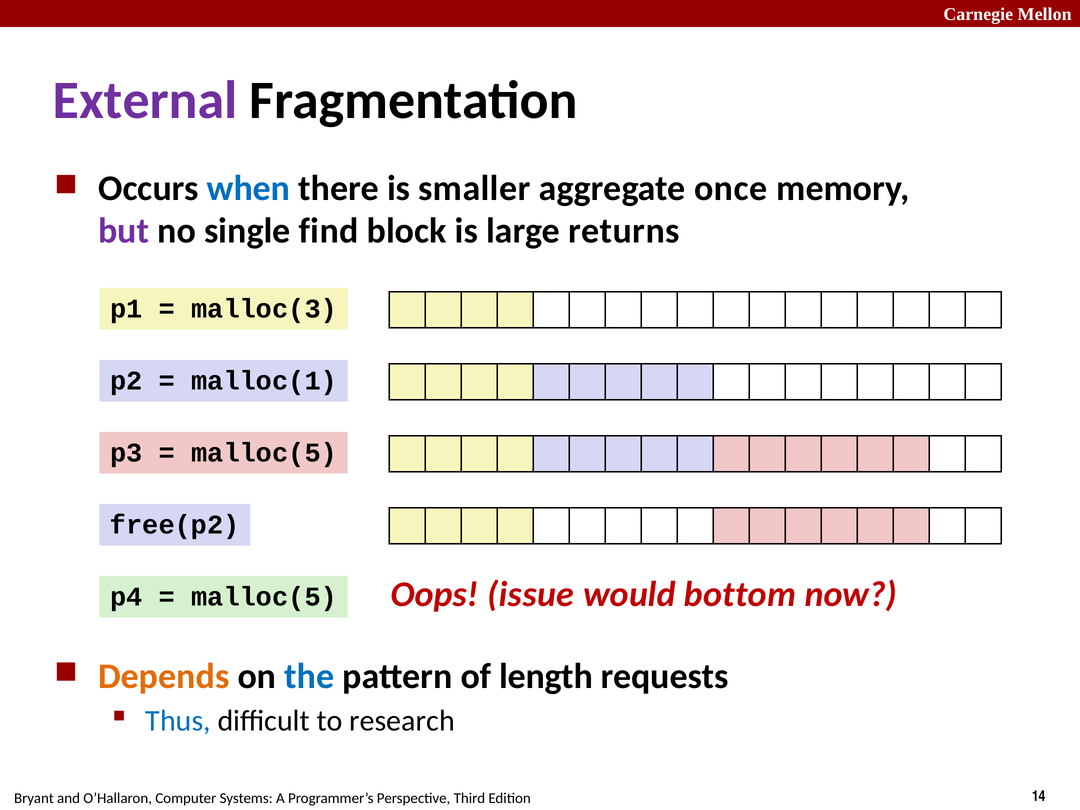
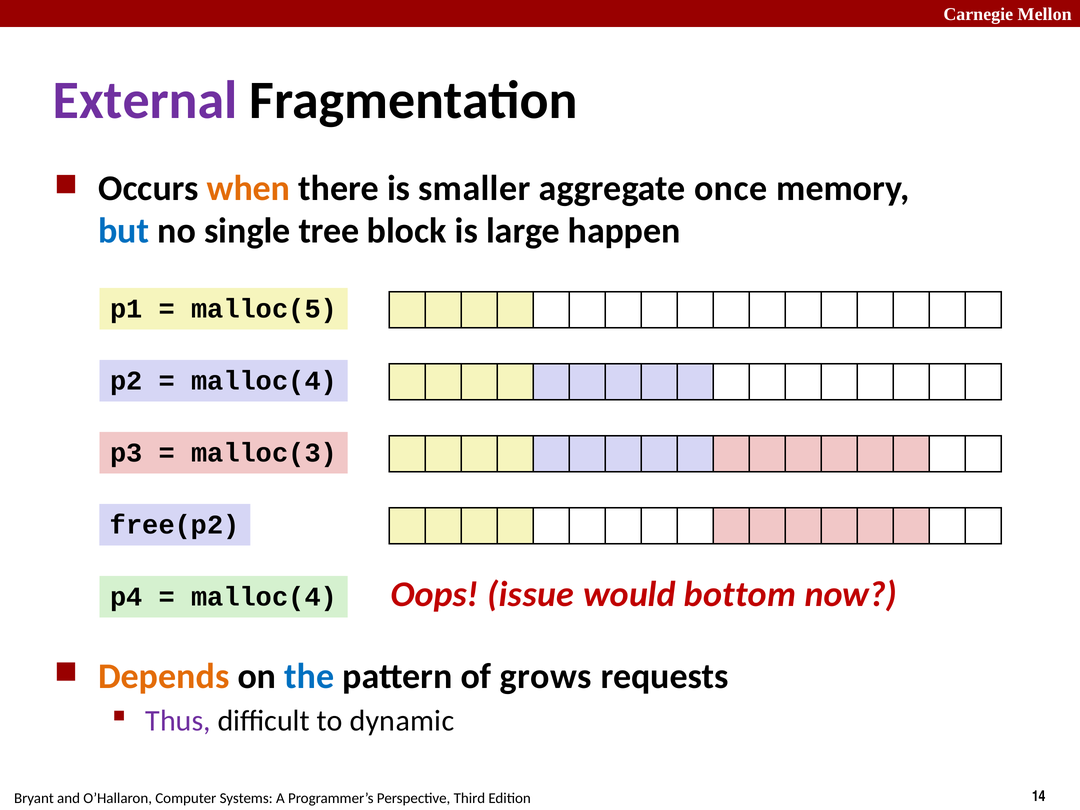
when colour: blue -> orange
but colour: purple -> blue
find: find -> tree
returns: returns -> happen
malloc(3: malloc(3 -> malloc(5
malloc(1 at (264, 381): malloc(1 -> malloc(4
malloc(5 at (264, 453): malloc(5 -> malloc(3
malloc(5 at (264, 597): malloc(5 -> malloc(4
length: length -> grows
Thus colour: blue -> purple
research: research -> dynamic
